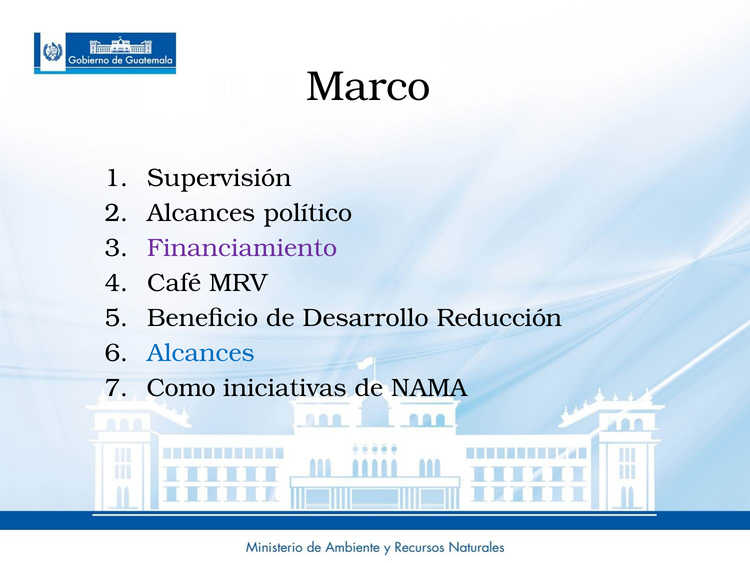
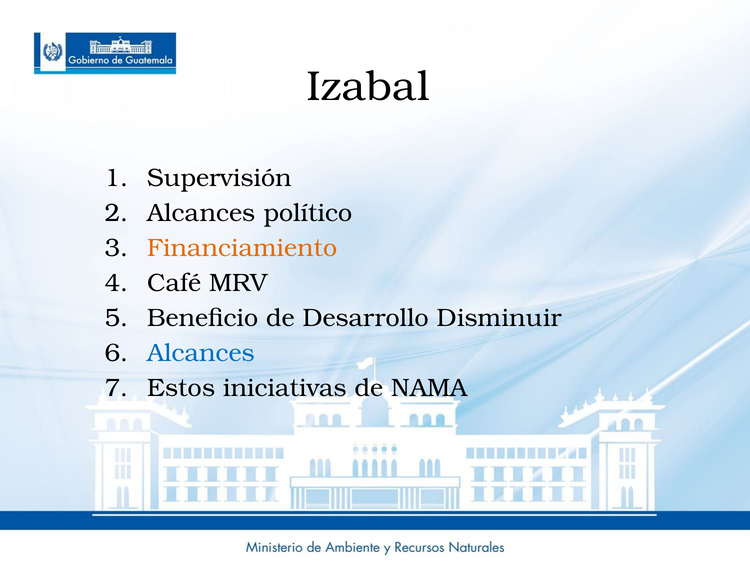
Marco: Marco -> Izabal
Financiamiento colour: purple -> orange
Reducción: Reducción -> Disminuir
Como: Como -> Estos
